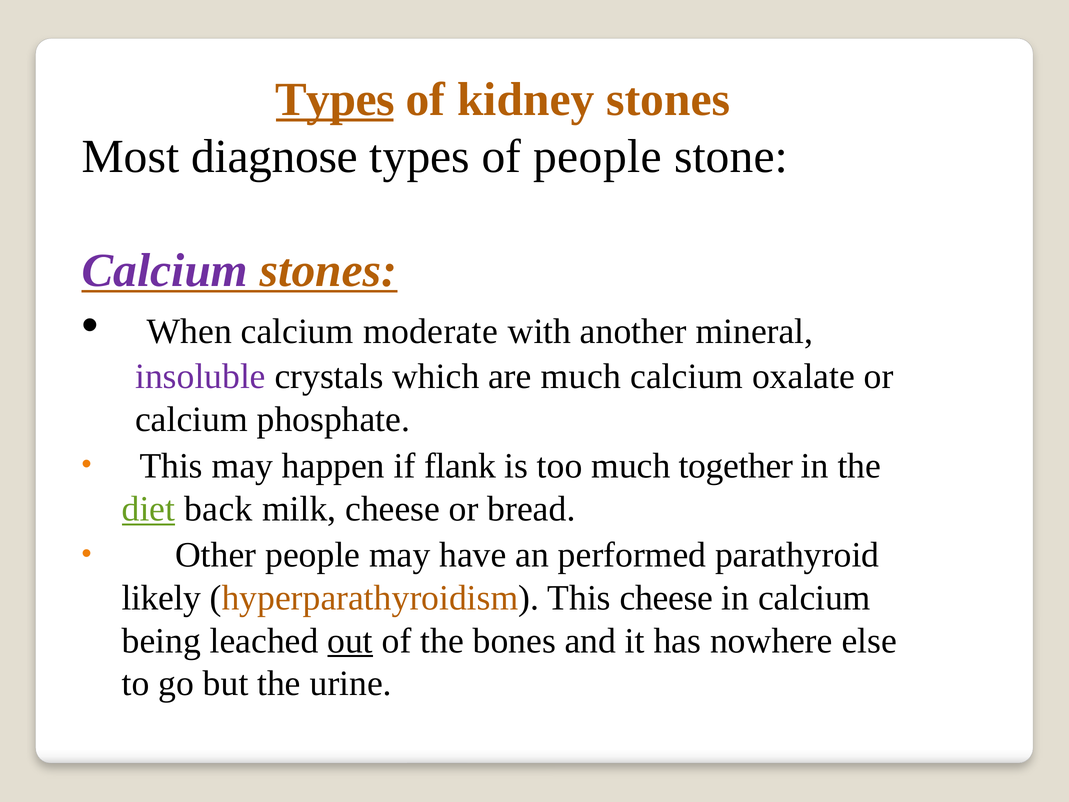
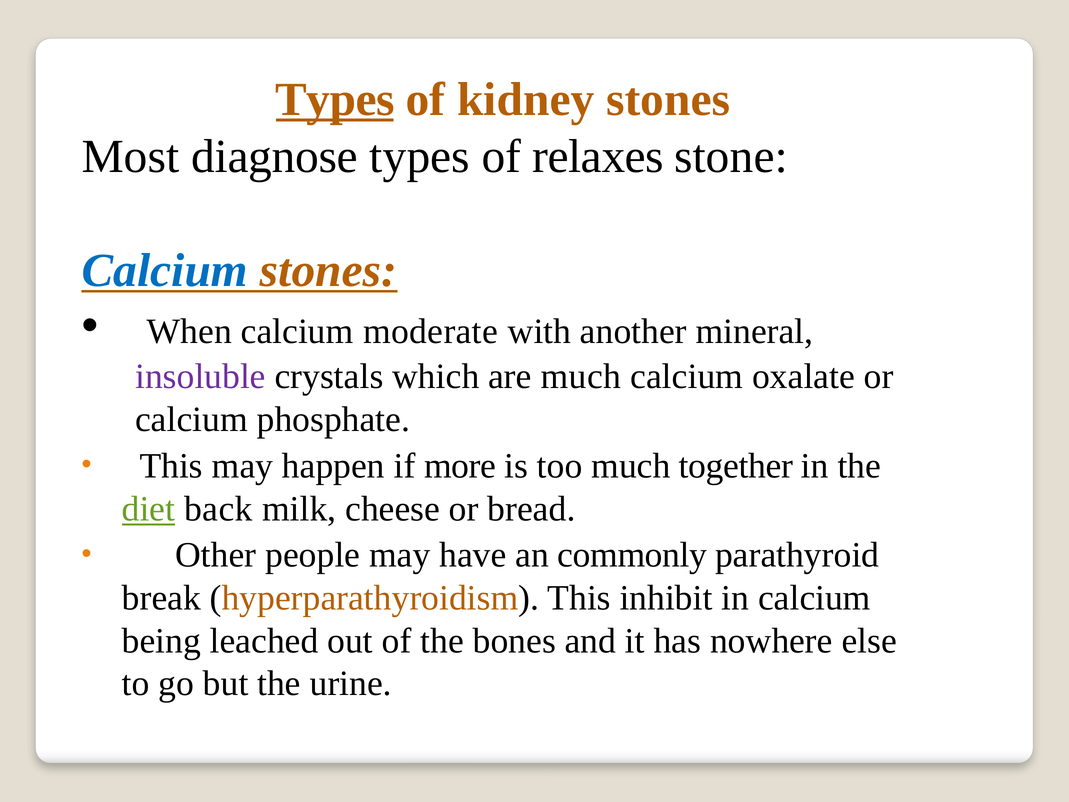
of people: people -> relaxes
Calcium at (165, 271) colour: purple -> blue
flank: flank -> more
performed: performed -> commonly
likely: likely -> break
This cheese: cheese -> inhibit
out underline: present -> none
